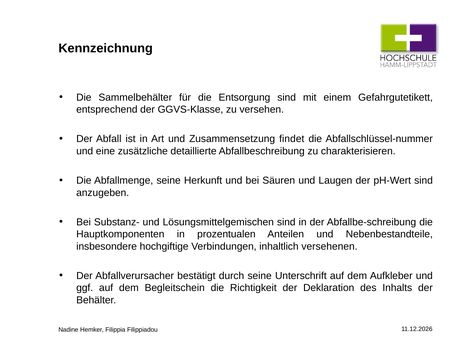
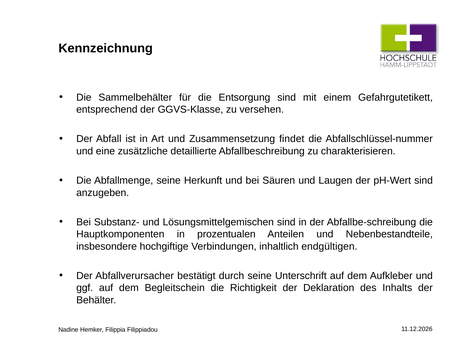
versehenen: versehenen -> endgültigen
